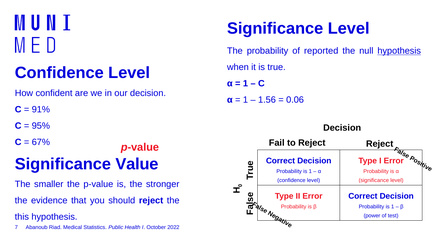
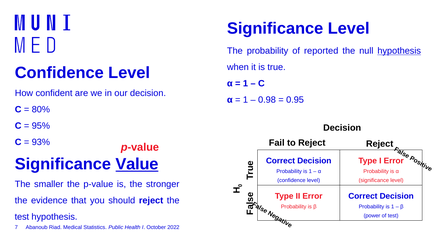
1.56: 1.56 -> 0.98
0.06: 0.06 -> 0.95
91%: 91% -> 80%
67%: 67% -> 93%
Value underline: none -> present
this at (22, 217): this -> test
